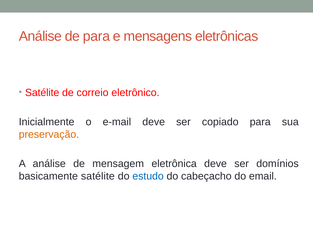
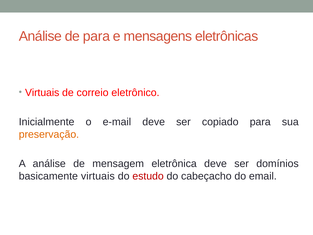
Satélite at (42, 93): Satélite -> Virtuais
basicamente satélite: satélite -> virtuais
estudo colour: blue -> red
